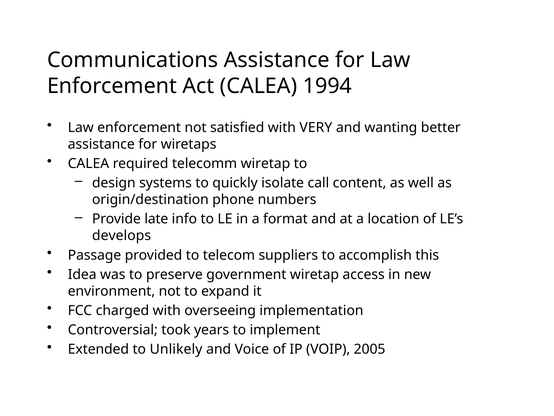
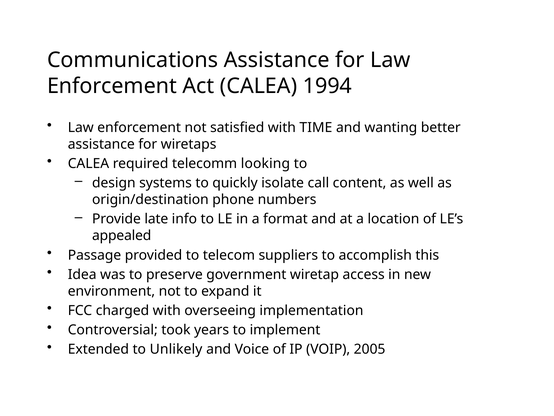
VERY: VERY -> TIME
telecomm wiretap: wiretap -> looking
develops: develops -> appealed
